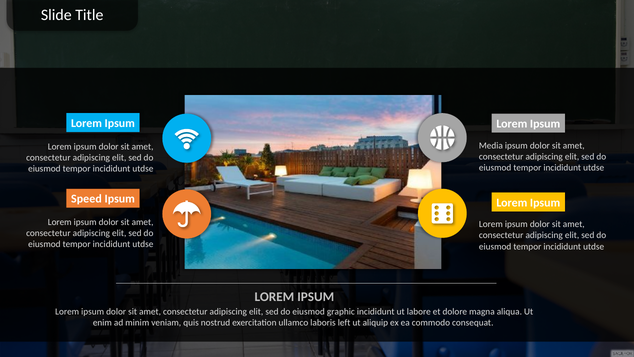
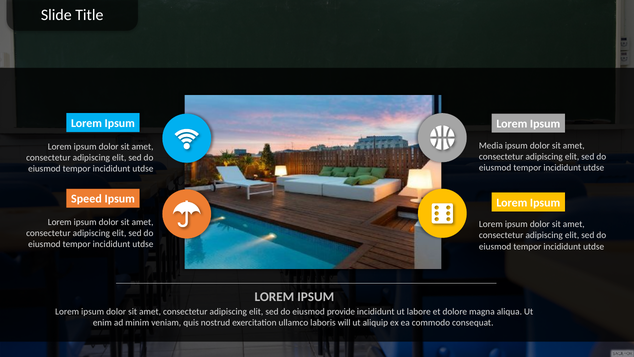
graphic: graphic -> provide
left: left -> will
